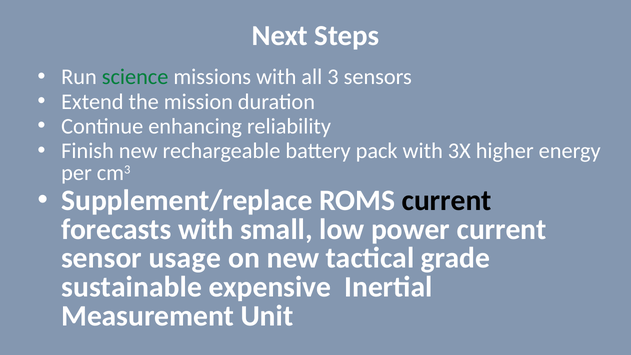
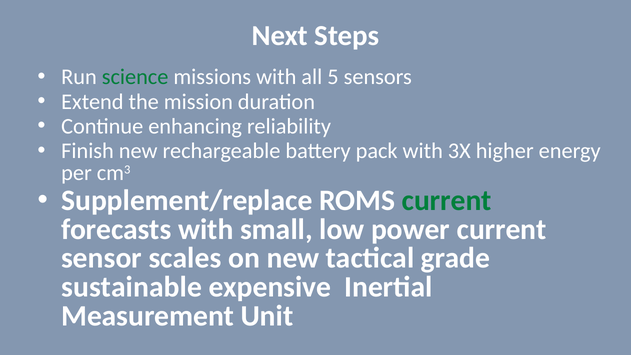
3: 3 -> 5
current at (447, 201) colour: black -> green
usage: usage -> scales
